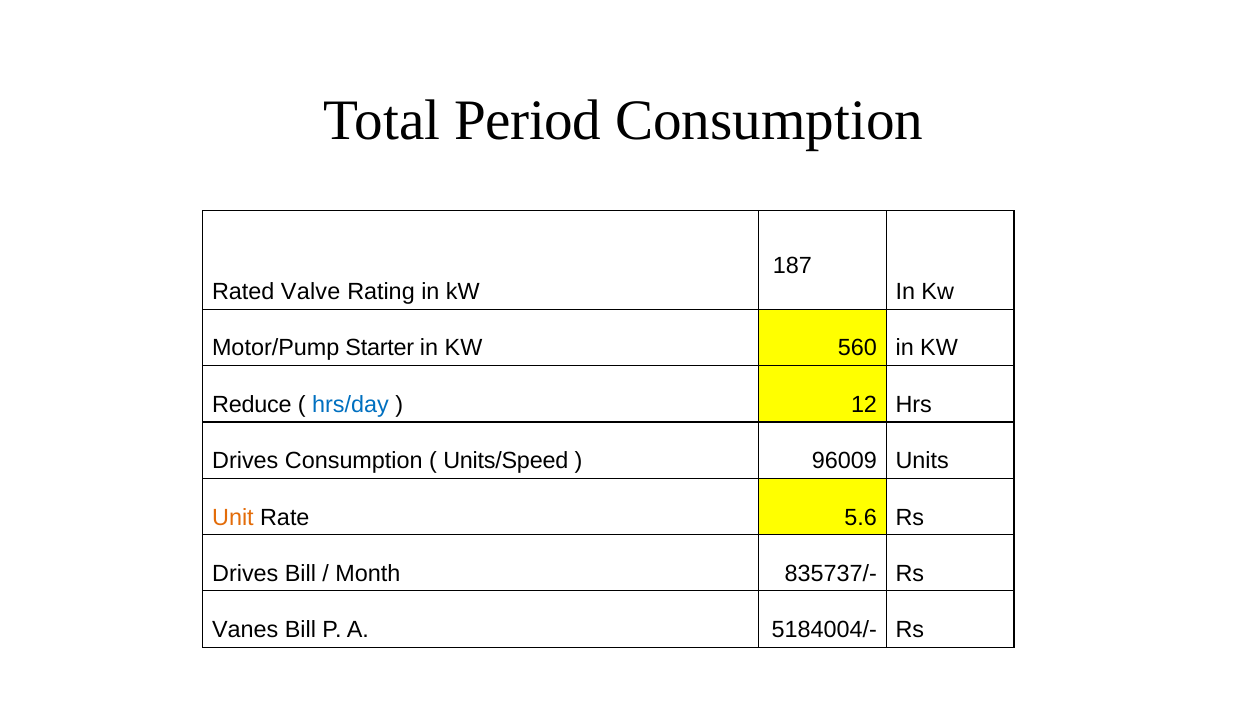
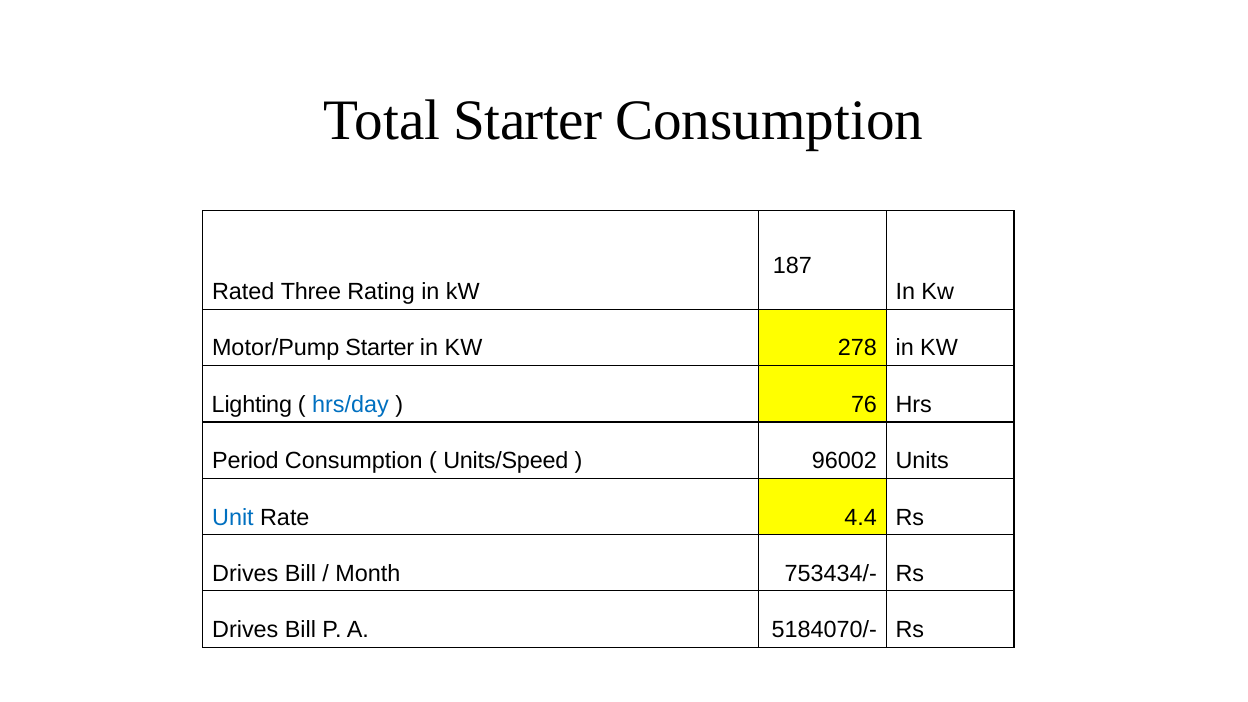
Total Period: Period -> Starter
Valve: Valve -> Three
560: 560 -> 278
Reduce: Reduce -> Lighting
12: 12 -> 76
Drives at (245, 461): Drives -> Period
96009: 96009 -> 96002
Unit colour: orange -> blue
5.6: 5.6 -> 4.4
835737/-: 835737/- -> 753434/-
Vanes at (245, 630): Vanes -> Drives
5184004/-: 5184004/- -> 5184070/-
